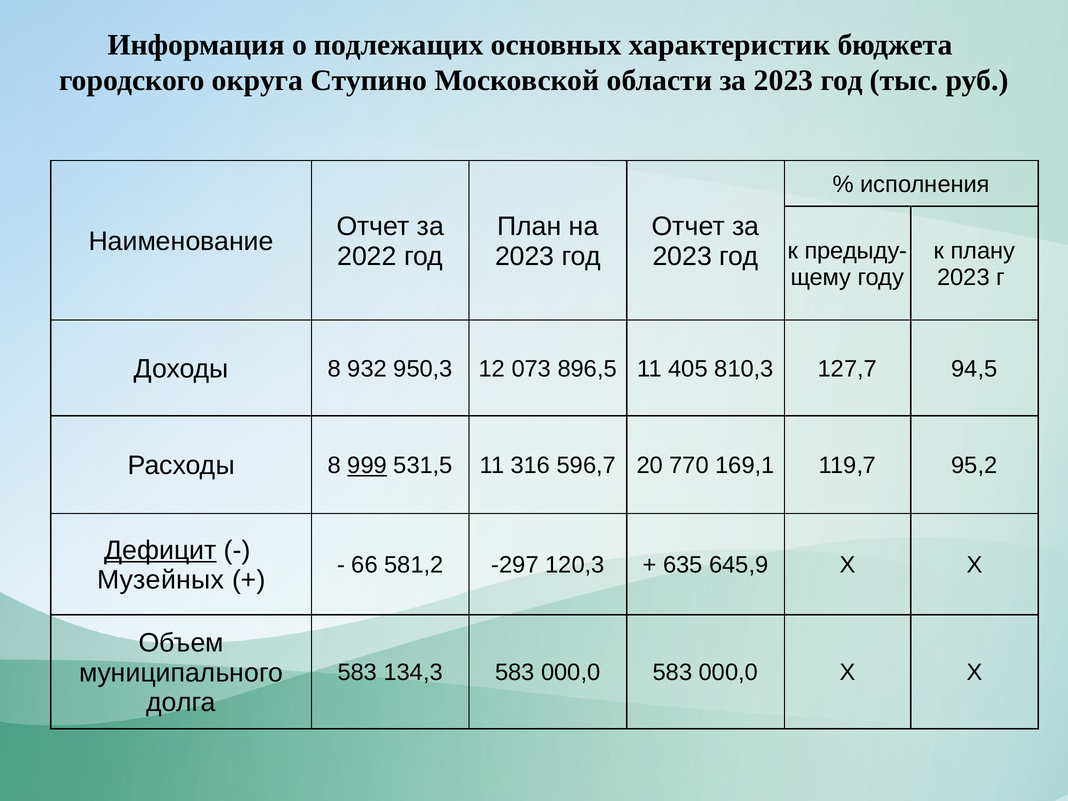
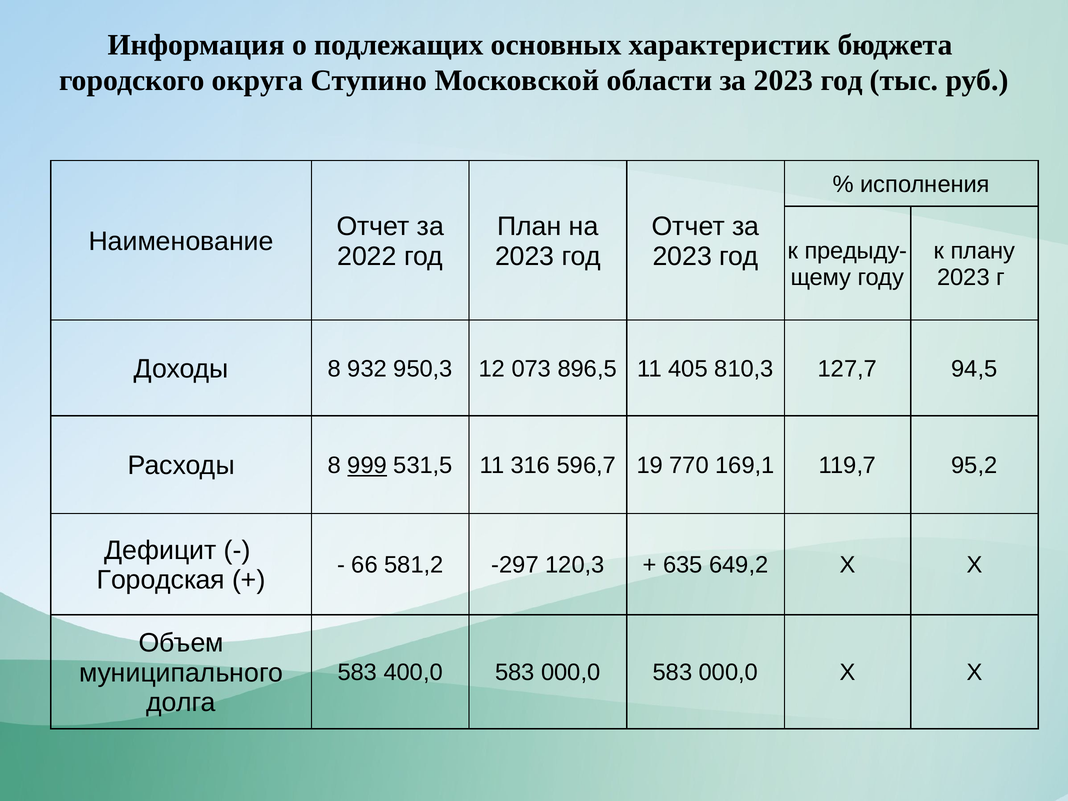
20: 20 -> 19
Дефицит underline: present -> none
645,9: 645,9 -> 649,2
Музейных: Музейных -> Городская
134,3: 134,3 -> 400,0
